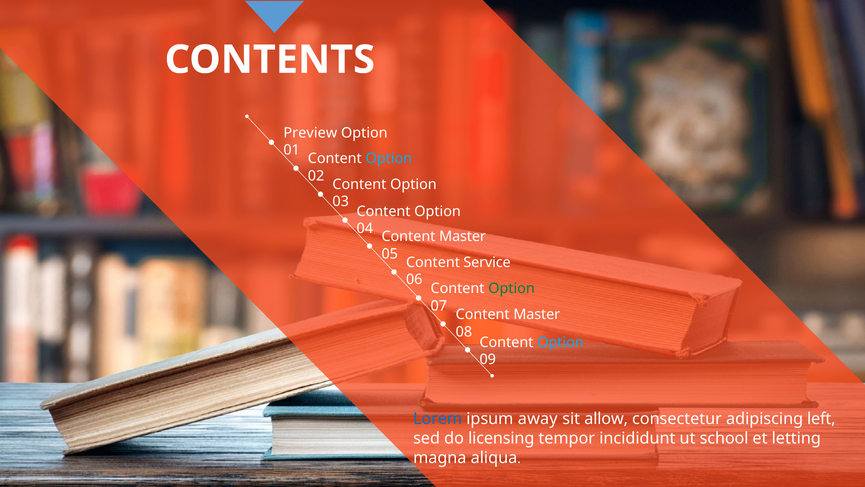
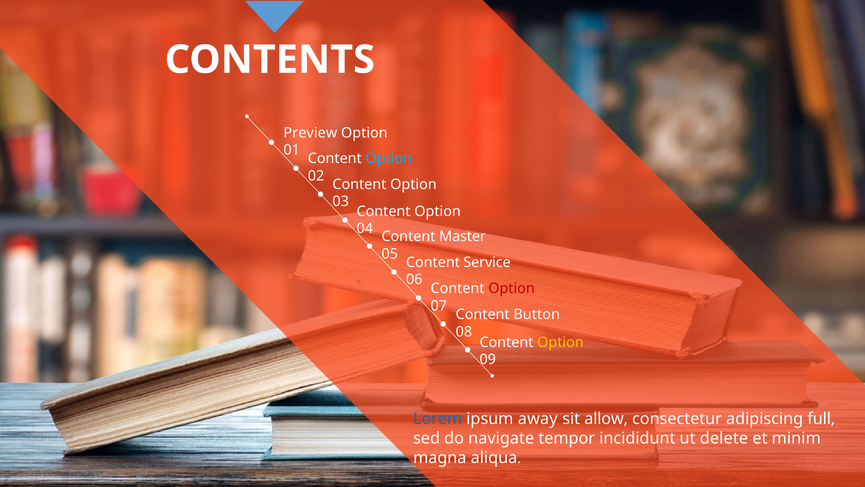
Option at (512, 288) colour: green -> red
Master at (537, 314): Master -> Button
Option at (560, 342) colour: light blue -> yellow
left: left -> full
licensing: licensing -> navigate
school: school -> delete
letting: letting -> minim
